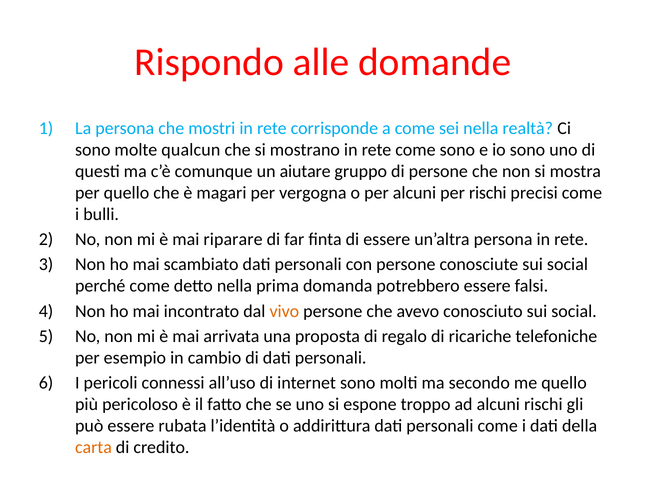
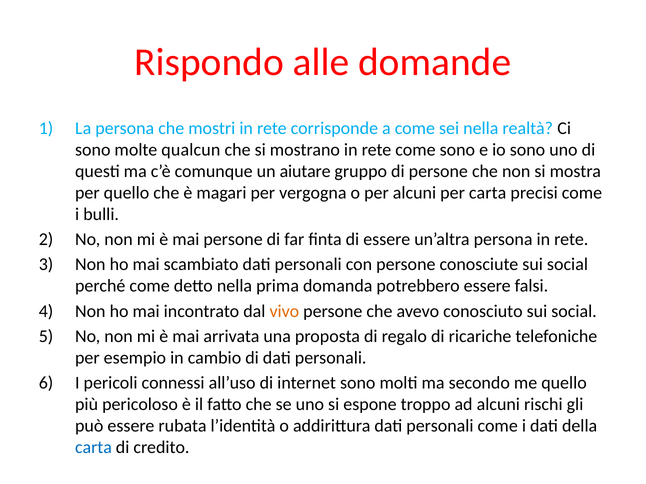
per rischi: rischi -> carta
mai riparare: riparare -> persone
carta at (93, 448) colour: orange -> blue
